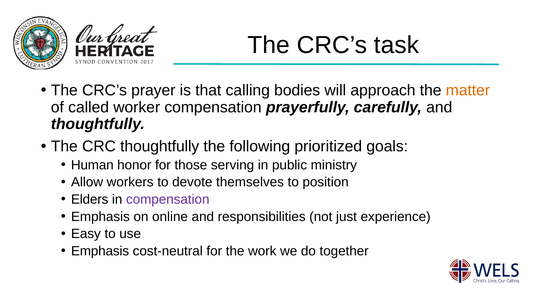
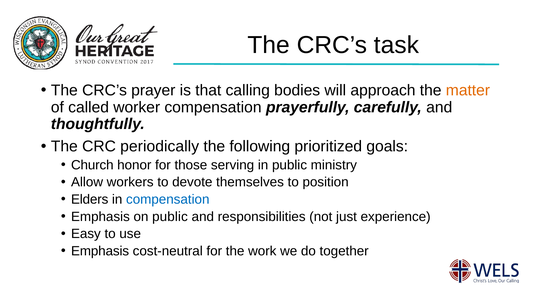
CRC thoughtfully: thoughtfully -> periodically
Human: Human -> Church
compensation at (168, 200) colour: purple -> blue
on online: online -> public
